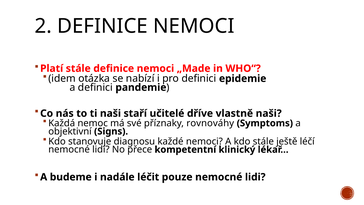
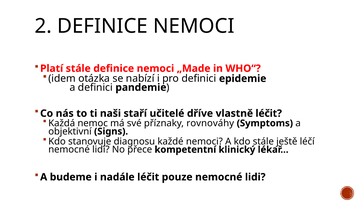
vlastně naši: naši -> léčit
